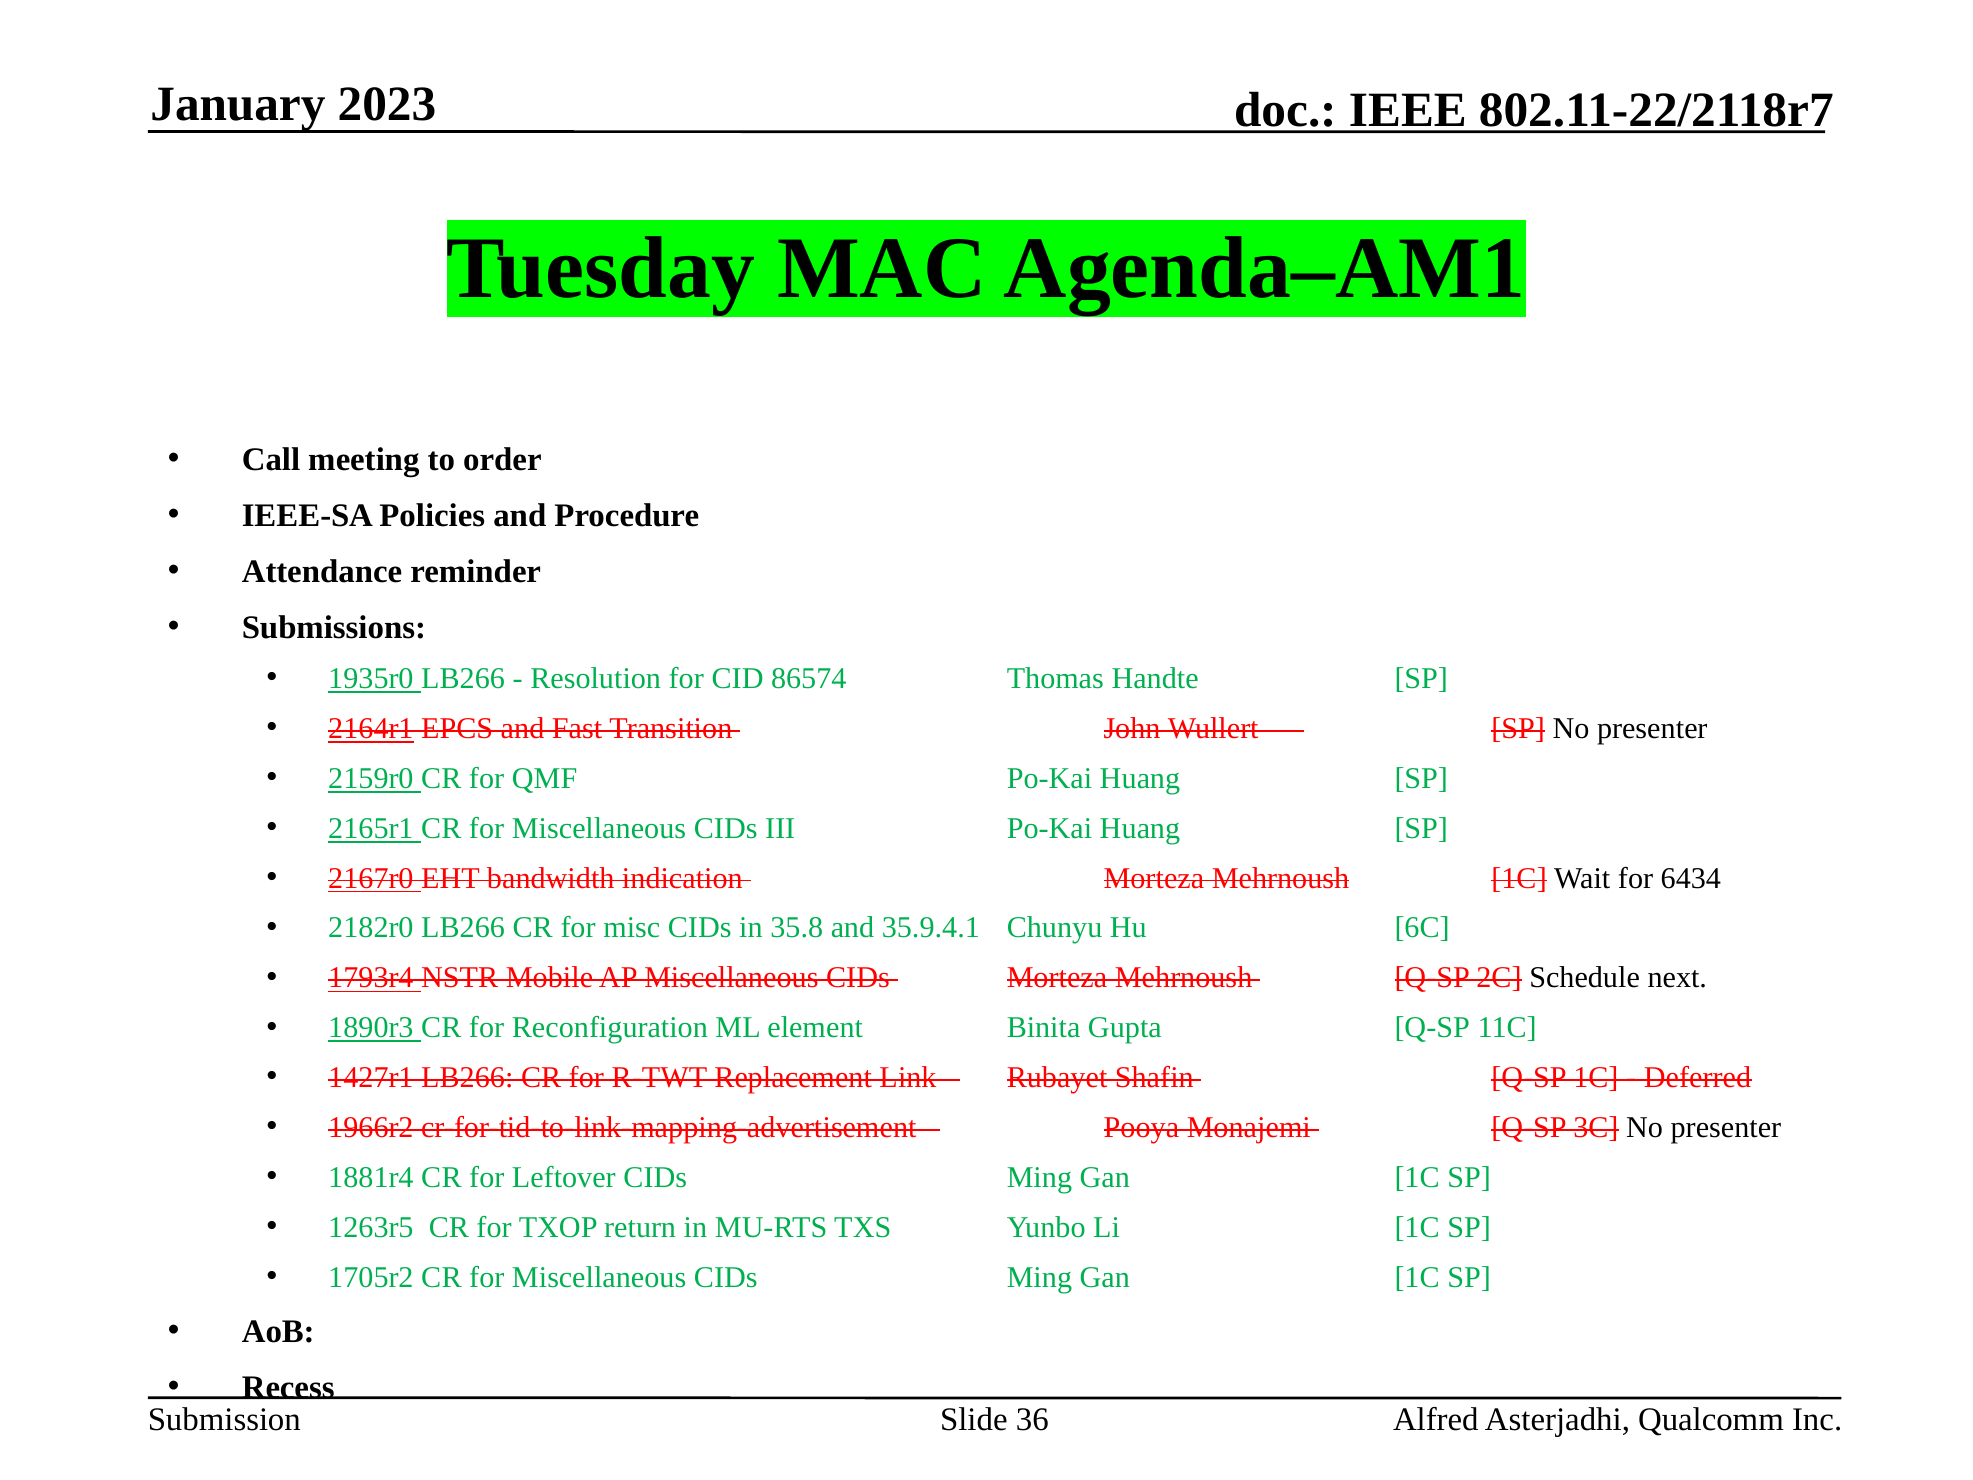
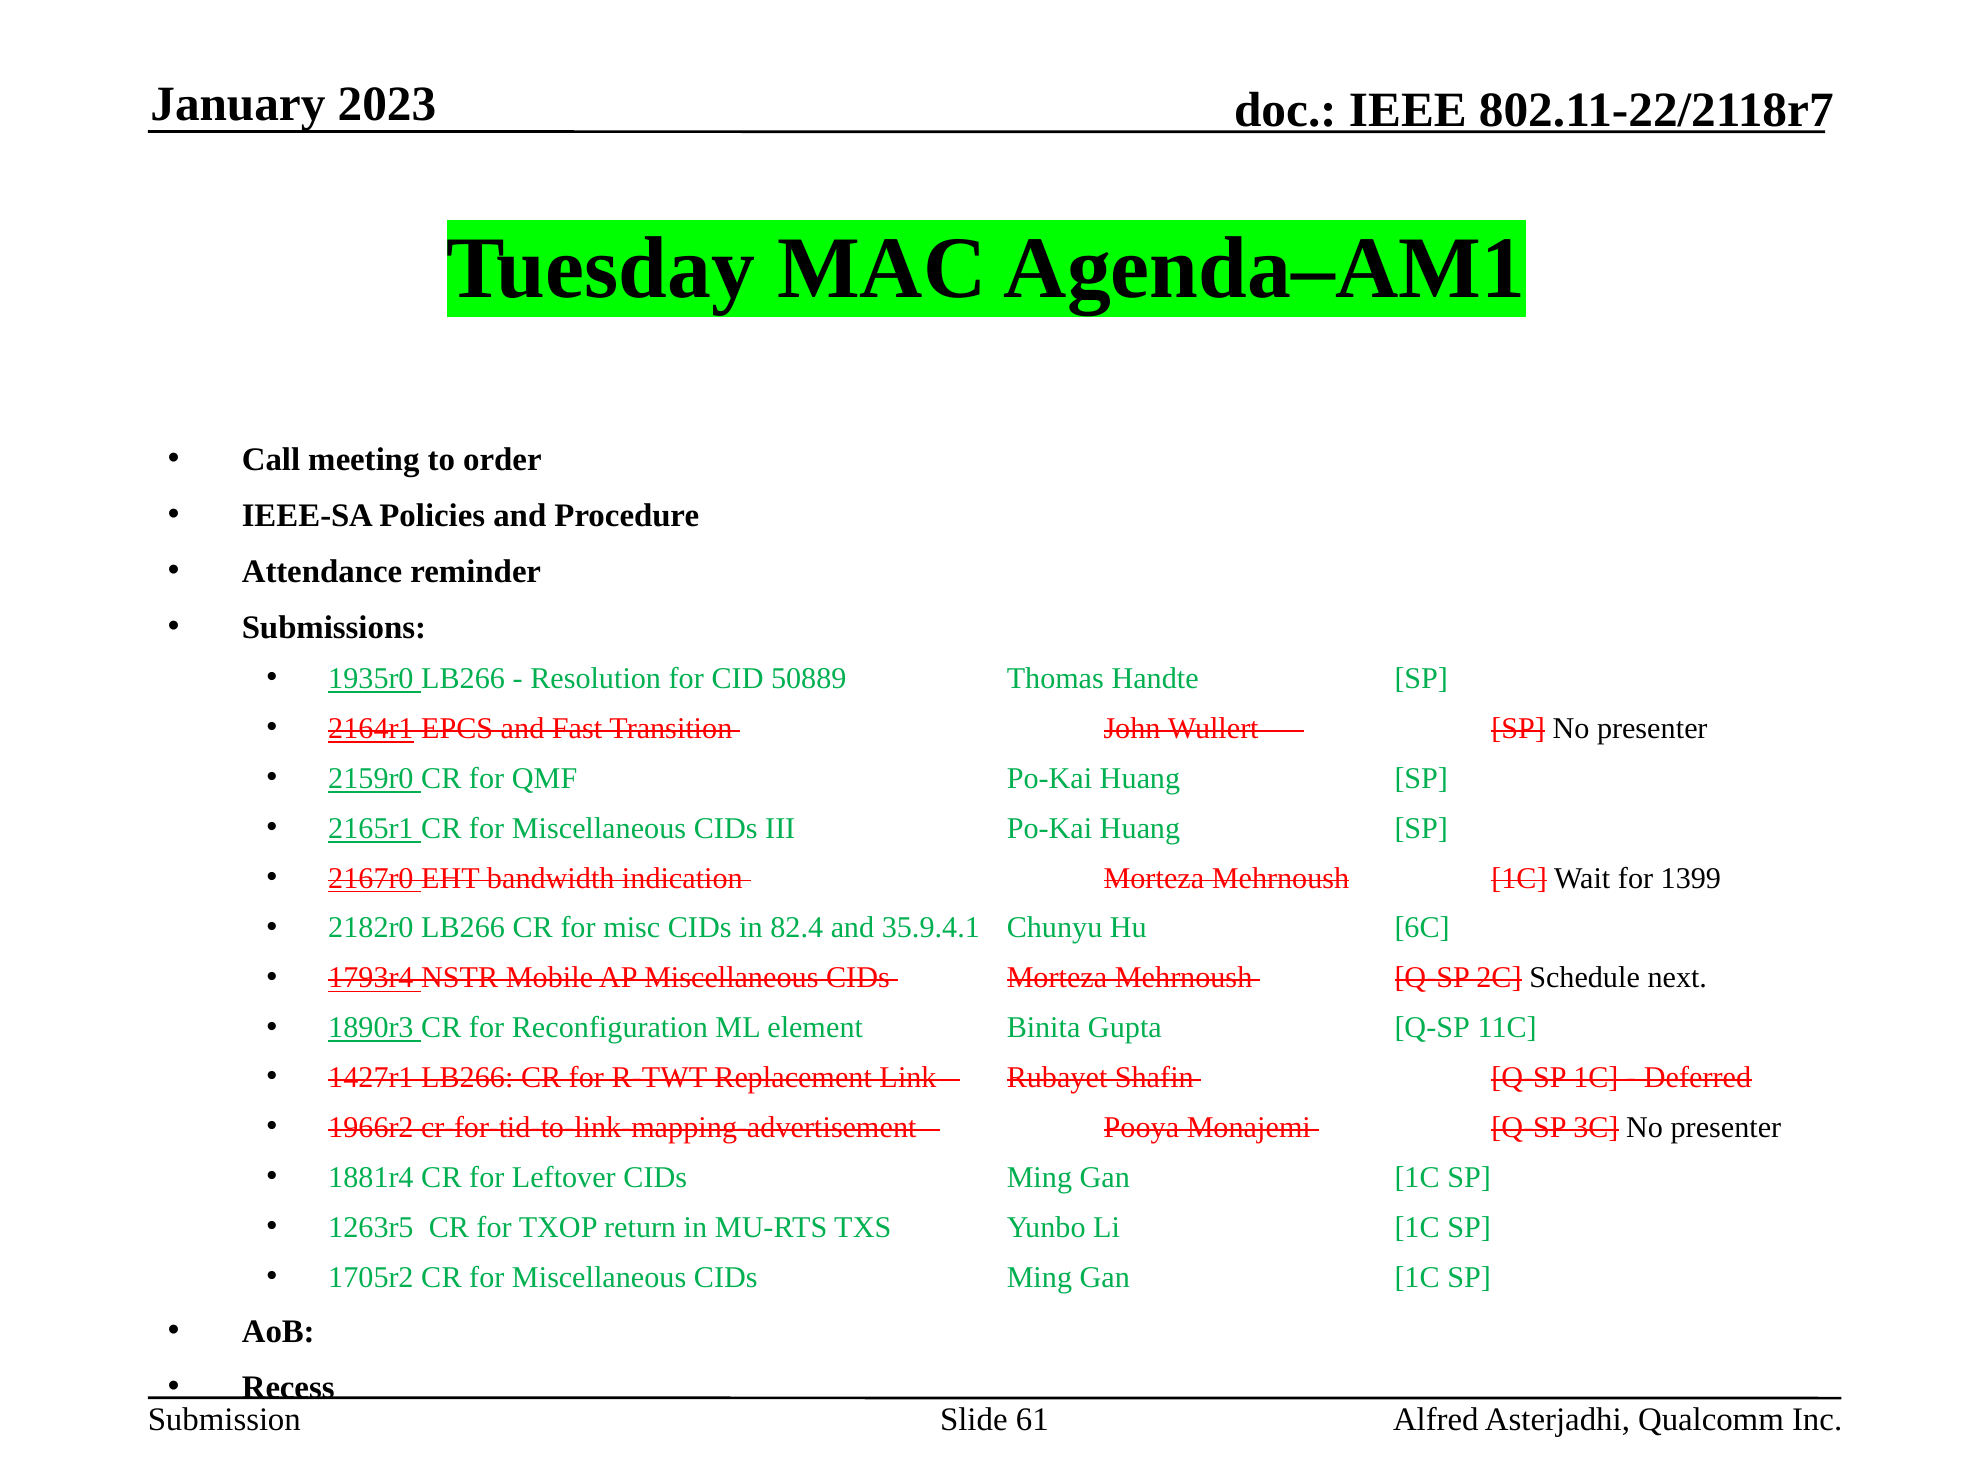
86574: 86574 -> 50889
6434: 6434 -> 1399
35.8: 35.8 -> 82.4
36: 36 -> 61
